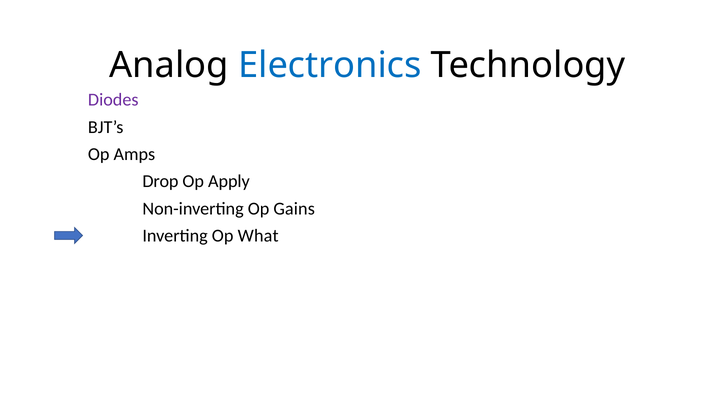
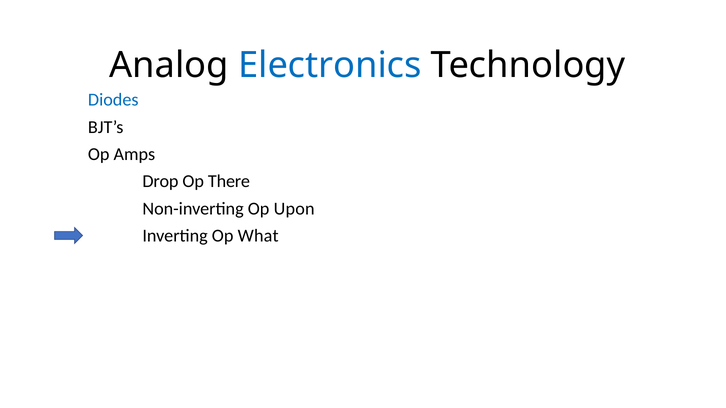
Diodes colour: purple -> blue
Apply: Apply -> There
Gains: Gains -> Upon
